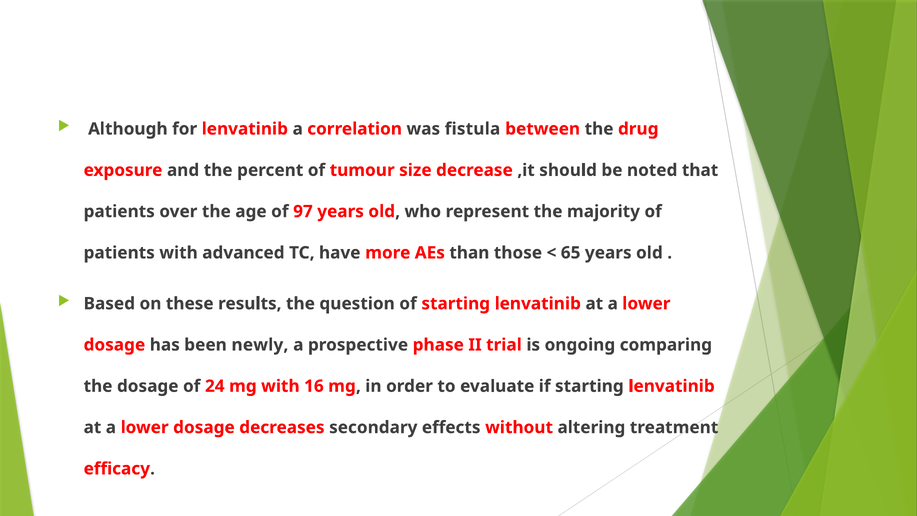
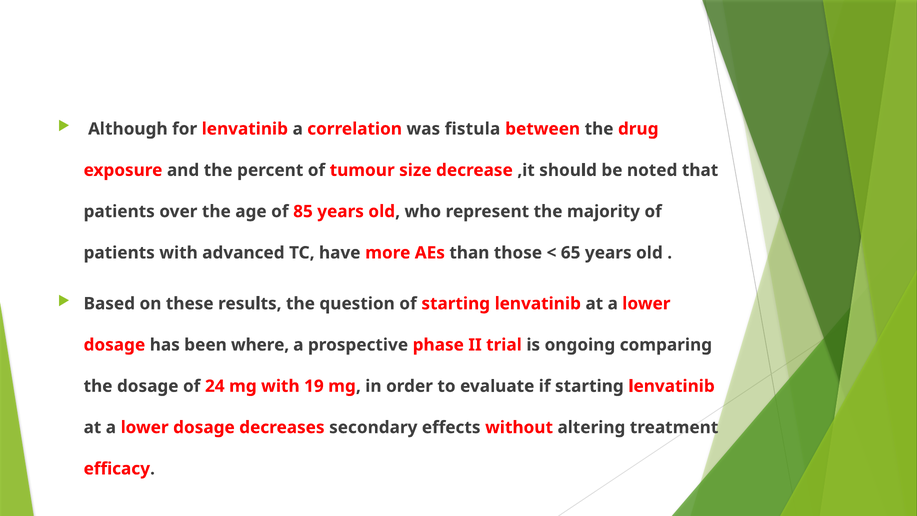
97: 97 -> 85
newly: newly -> where
16: 16 -> 19
